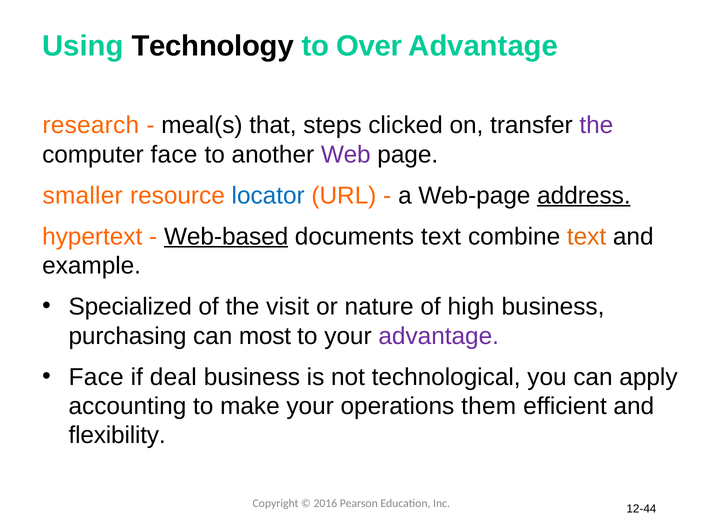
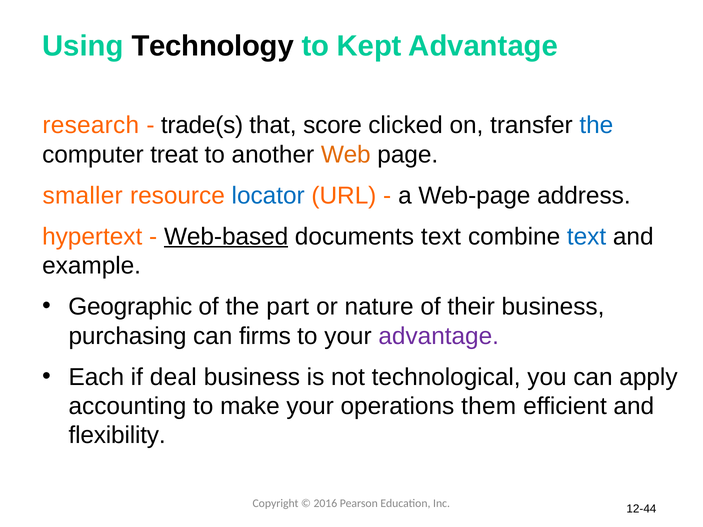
Over: Over -> Kept
meal(s: meal(s -> trade(s
steps: steps -> score
the at (596, 125) colour: purple -> blue
computer face: face -> treat
Web colour: purple -> orange
address underline: present -> none
text at (587, 237) colour: orange -> blue
Specialized: Specialized -> Geographic
visit: visit -> part
high: high -> their
most: most -> firms
Face at (96, 377): Face -> Each
